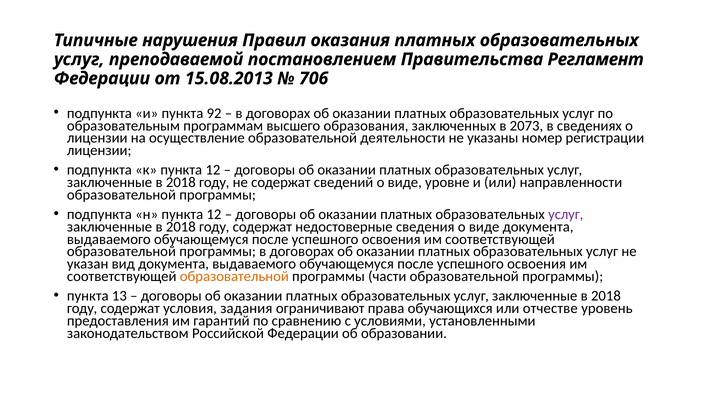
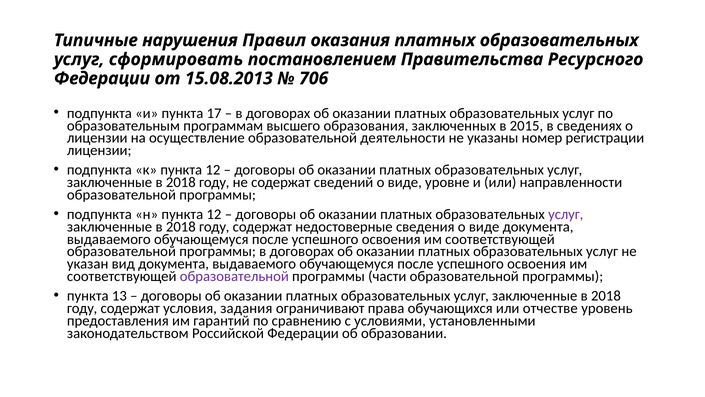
преподаваемой: преподаваемой -> сформировать
Регламент: Регламент -> Ресурсного
92: 92 -> 17
2073: 2073 -> 2015
образовательной at (234, 276) colour: orange -> purple
